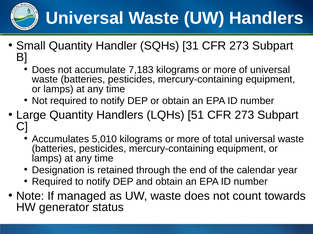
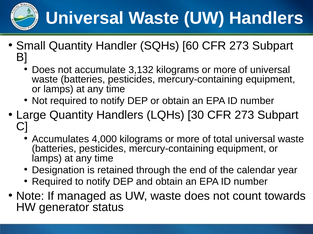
31: 31 -> 60
7,183: 7,183 -> 3,132
51: 51 -> 30
5,010: 5,010 -> 4,000
